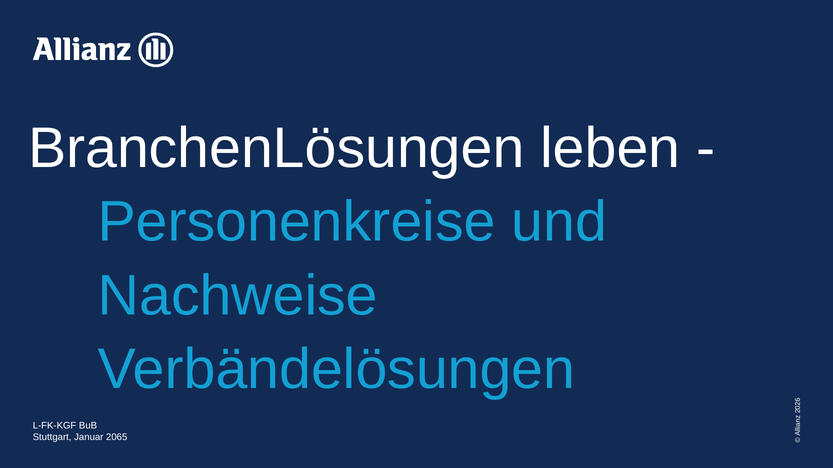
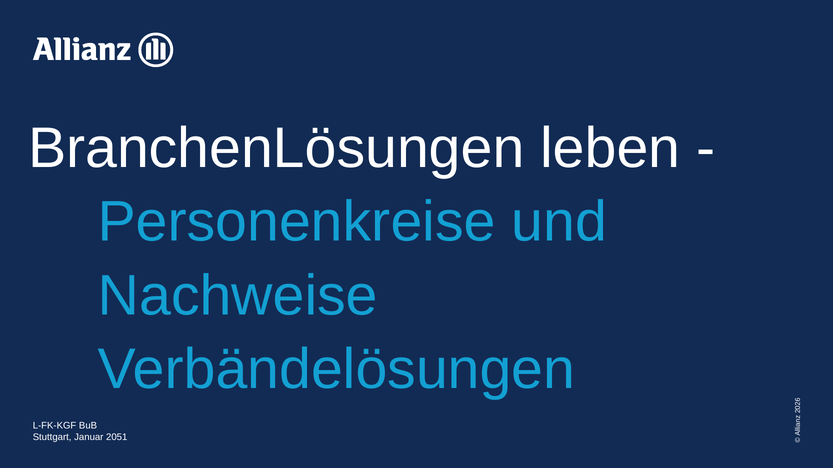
2065: 2065 -> 2051
